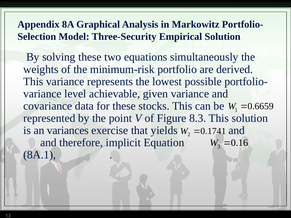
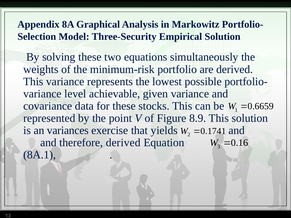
8.3: 8.3 -> 8.9
therefore implicit: implicit -> derived
